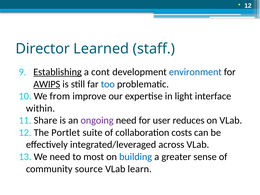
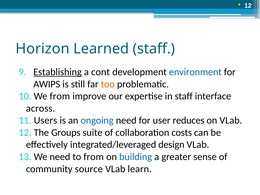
Director: Director -> Horizon
AWIPS underline: present -> none
too colour: blue -> orange
in light: light -> staff
within: within -> across
Share: Share -> Users
ongoing colour: purple -> blue
Portlet: Portlet -> Groups
across: across -> design
to most: most -> from
